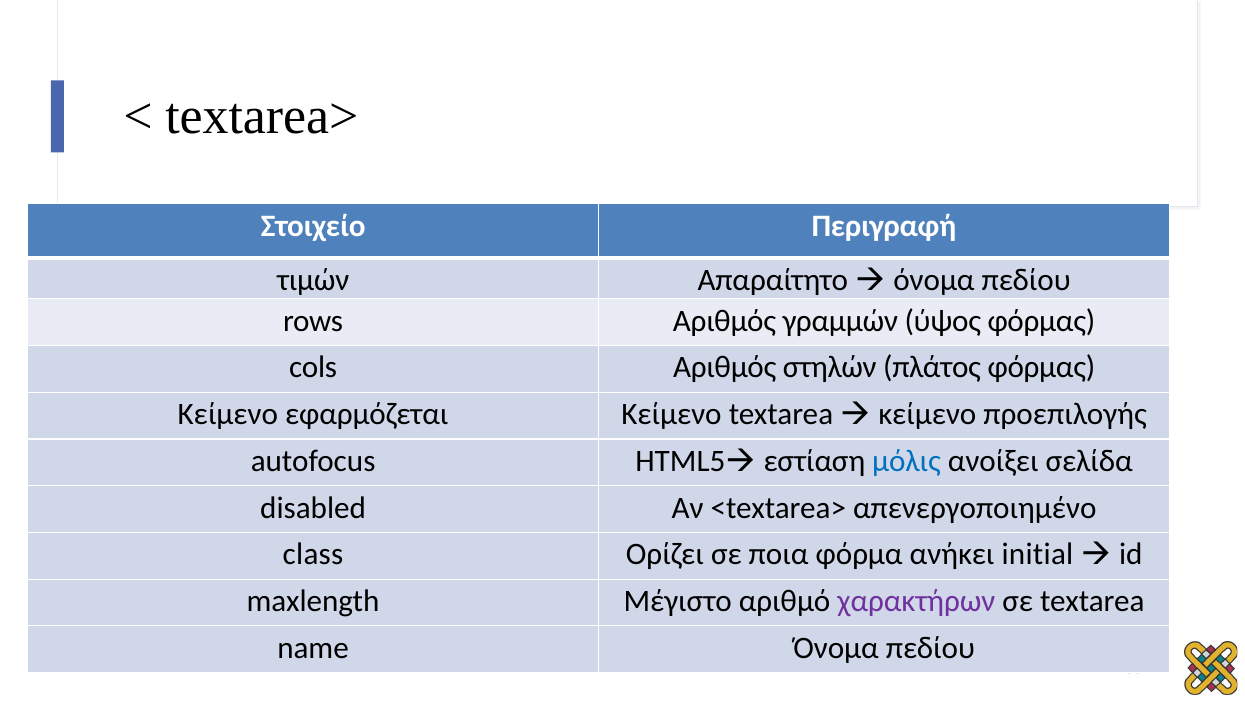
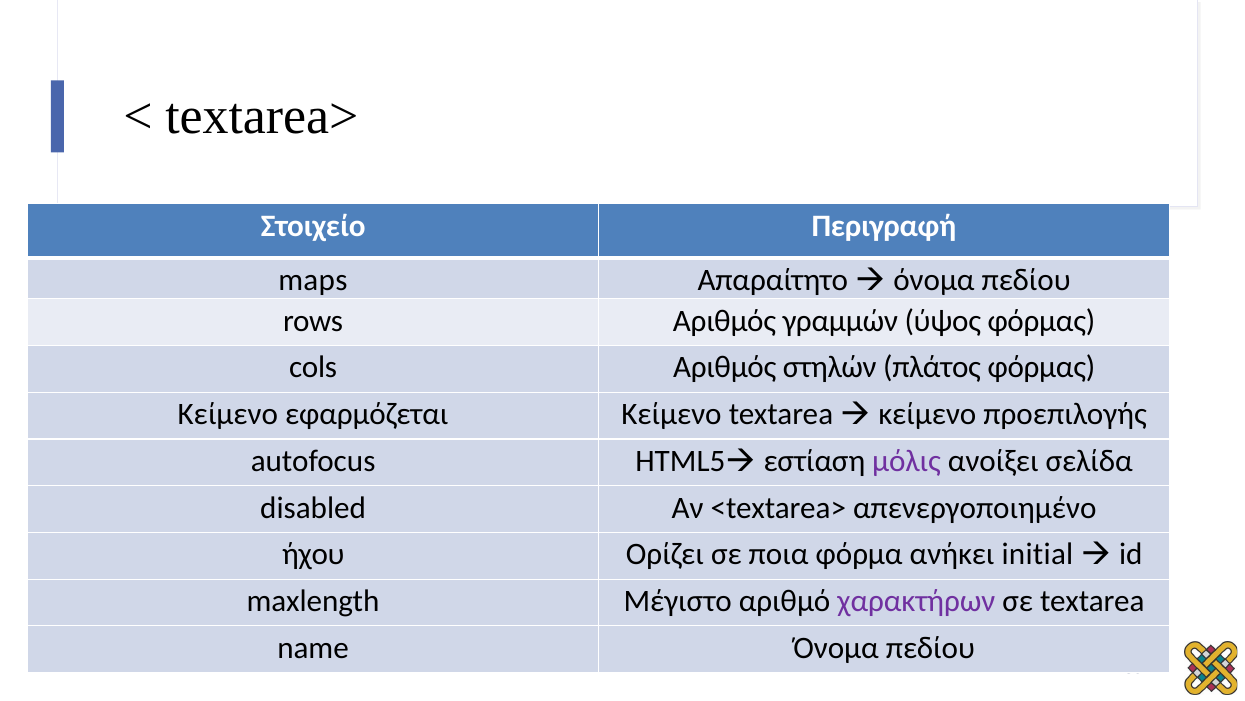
τιμών: τιμών -> maps
μόλις colour: blue -> purple
class: class -> ήχου
